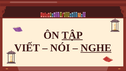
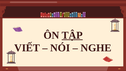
NGHE underline: present -> none
